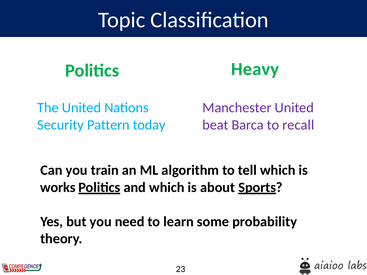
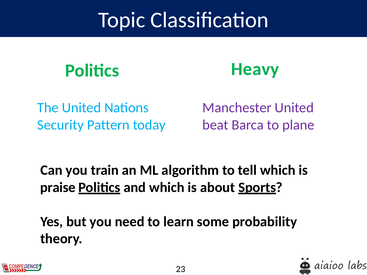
recall: recall -> plane
works: works -> praise
